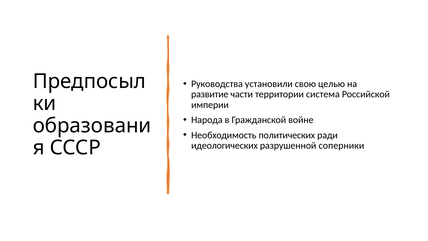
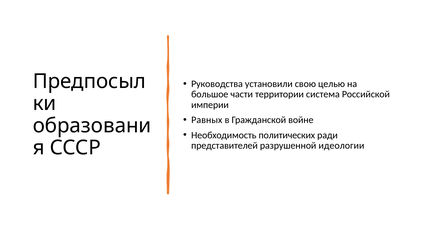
развитие: развитие -> большое
Народа: Народа -> Равных
идеологических: идеологических -> представителей
соперники: соперники -> идеологии
